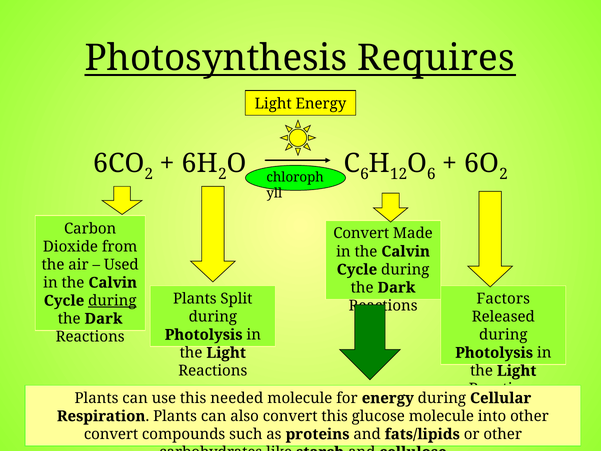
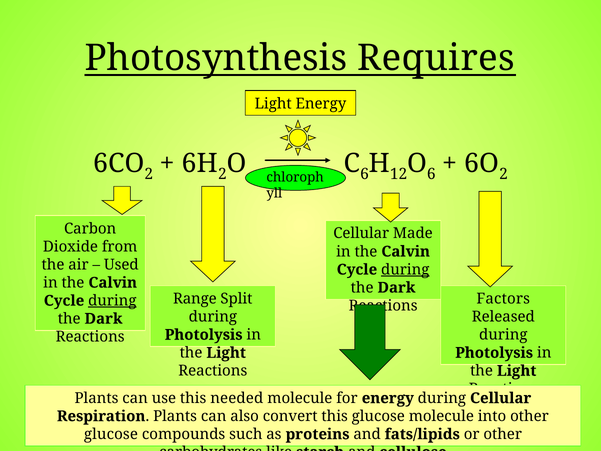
Convert at (361, 233): Convert -> Cellular
during at (405, 269) underline: none -> present
Plants at (195, 299): Plants -> Range
convert at (111, 434): convert -> glucose
